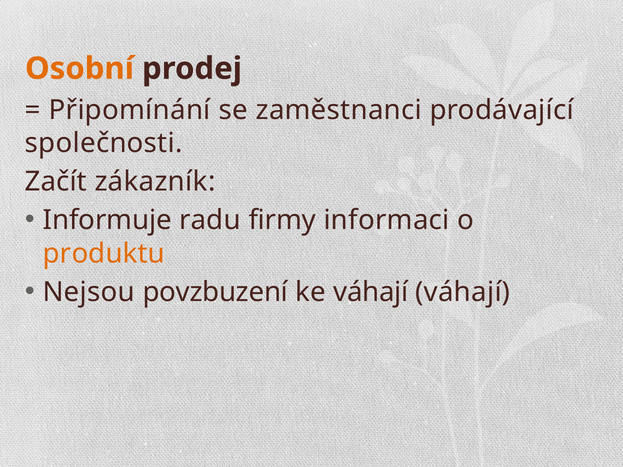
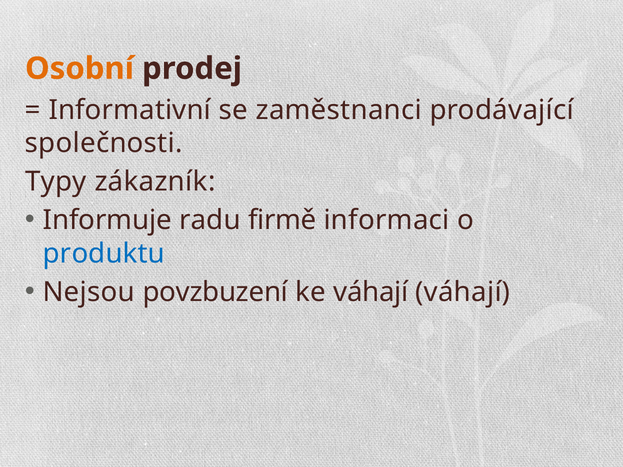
Připomínání: Připomínání -> Informativní
Začít: Začít -> Typy
firmy: firmy -> firmě
produktu colour: orange -> blue
